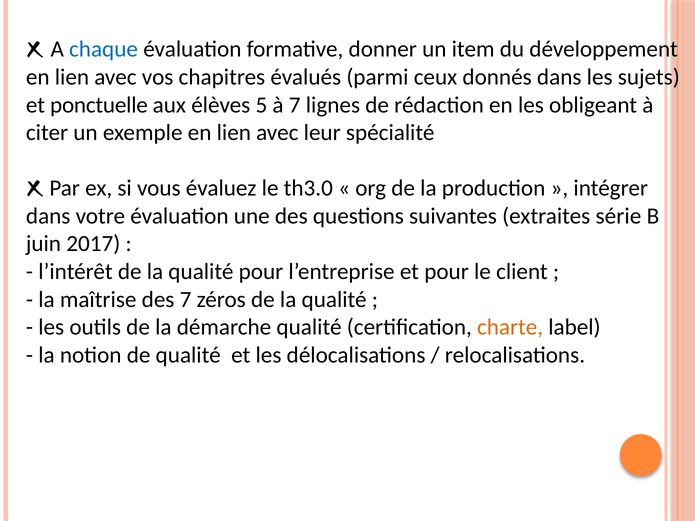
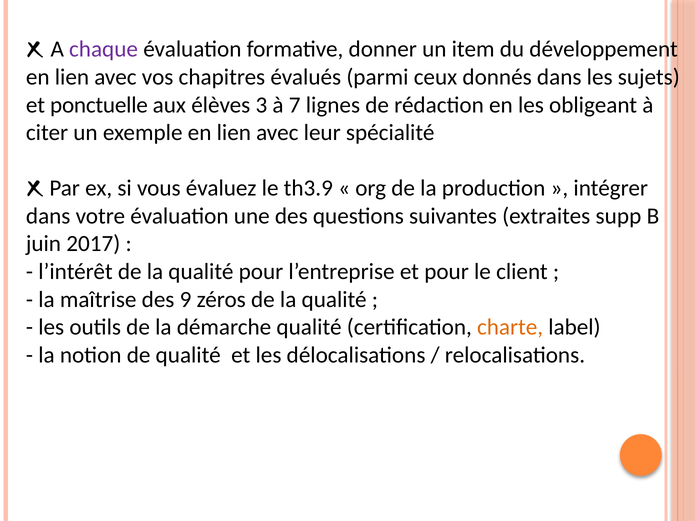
chaque colour: blue -> purple
5: 5 -> 3
th3.0: th3.0 -> th3.9
série: série -> supp
des 7: 7 -> 9
